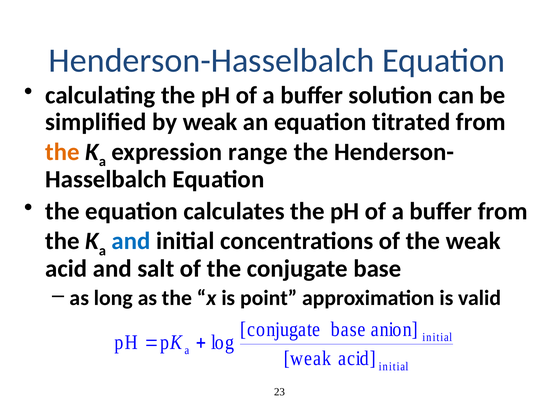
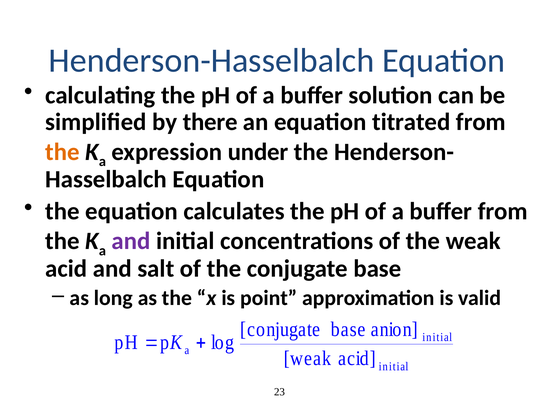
by weak: weak -> there
range: range -> under
and at (131, 241) colour: blue -> purple
